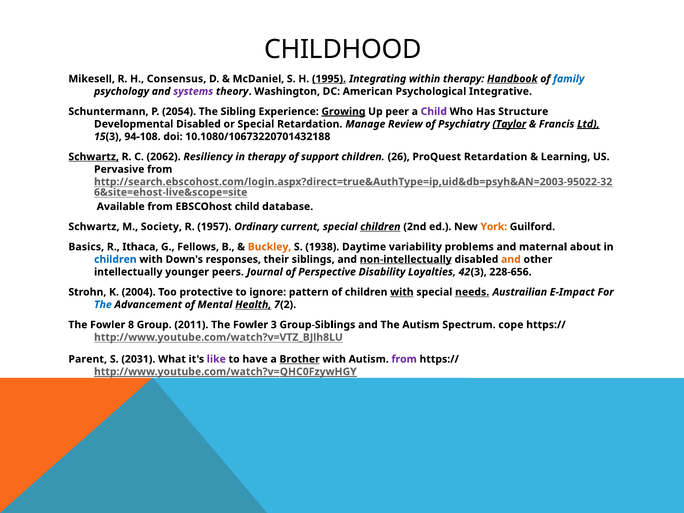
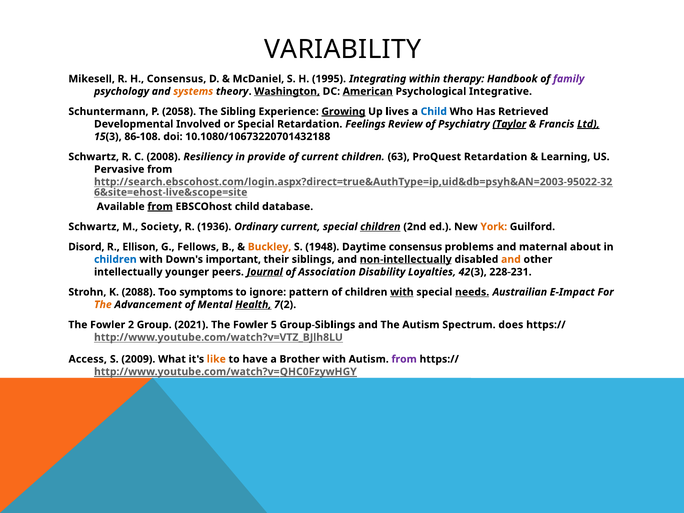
CHILDHOOD: CHILDHOOD -> VARIABILITY
1995 underline: present -> none
Handbook underline: present -> none
family colour: blue -> purple
systems colour: purple -> orange
Washington underline: none -> present
American underline: none -> present
2054: 2054 -> 2058
peer: peer -> lives
Child at (434, 112) colour: purple -> blue
Structure: Structure -> Retrieved
Developmental Disabled: Disabled -> Involved
Manage: Manage -> Feelings
94-108: 94-108 -> 86-108
Schwartz at (94, 157) underline: present -> none
2062: 2062 -> 2008
in therapy: therapy -> provide
of support: support -> current
26: 26 -> 63
from at (160, 207) underline: none -> present
1957: 1957 -> 1936
Basics: Basics -> Disord
Ithaca: Ithaca -> Ellison
1938: 1938 -> 1948
Daytime variability: variability -> consensus
responses: responses -> important
Journal underline: none -> present
Perspective: Perspective -> Association
228-656: 228-656 -> 228-231
2004: 2004 -> 2088
protective: protective -> symptoms
The at (103, 305) colour: blue -> orange
8: 8 -> 2
2011: 2011 -> 2021
3: 3 -> 5
cope: cope -> does
Parent: Parent -> Access
2031: 2031 -> 2009
like colour: purple -> orange
Brother underline: present -> none
